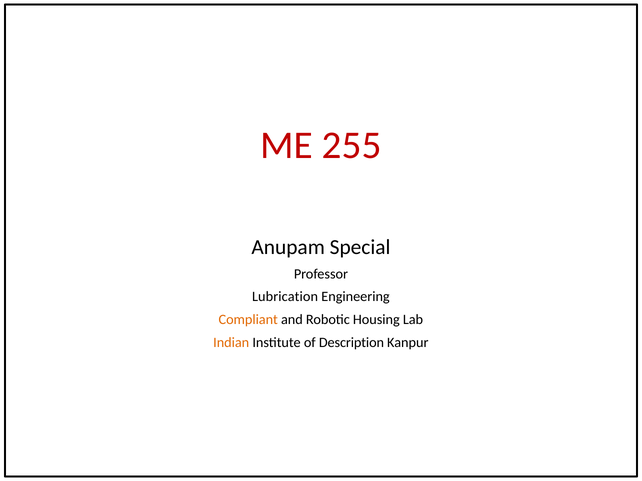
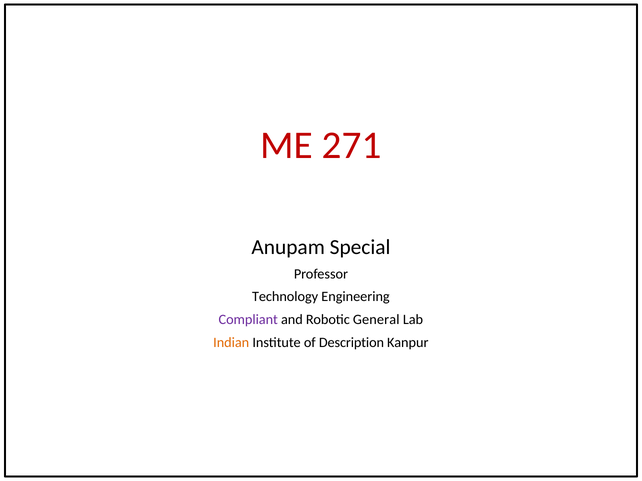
255: 255 -> 271
Lubrication: Lubrication -> Technology
Compliant colour: orange -> purple
Housing: Housing -> General
